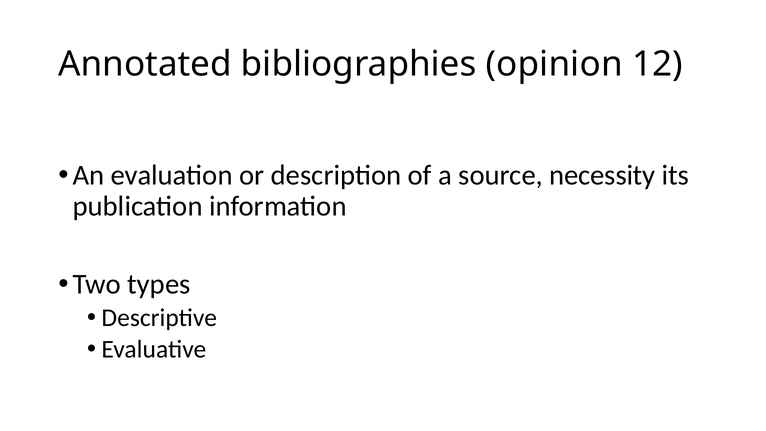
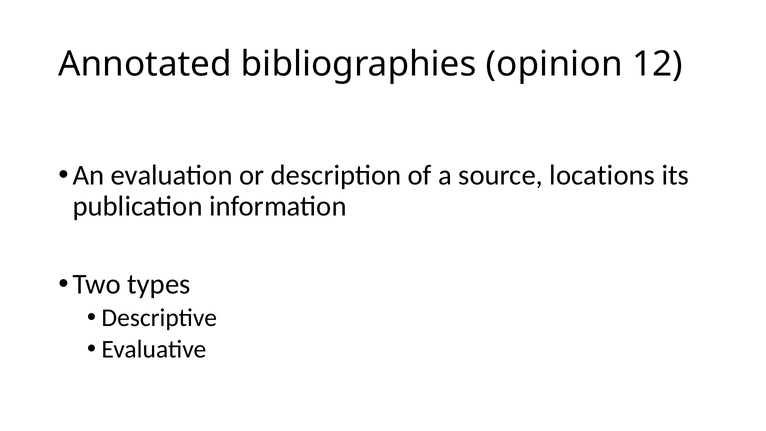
necessity: necessity -> locations
